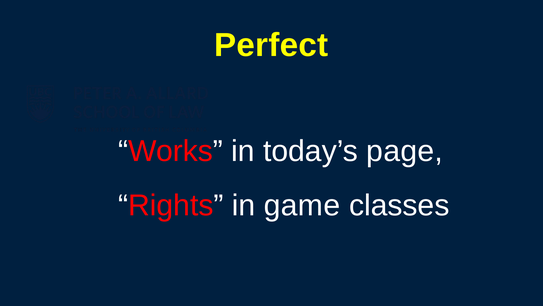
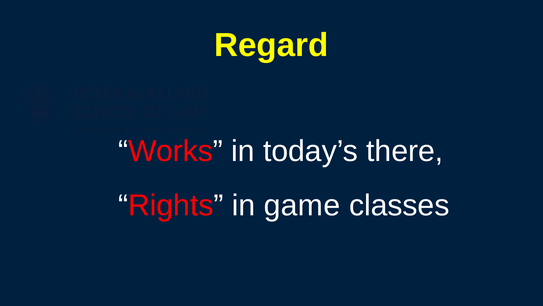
Perfect: Perfect -> Regard
page: page -> there
